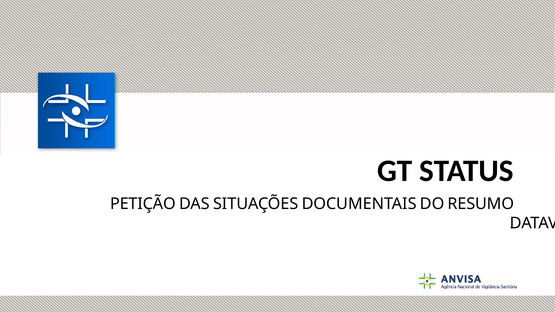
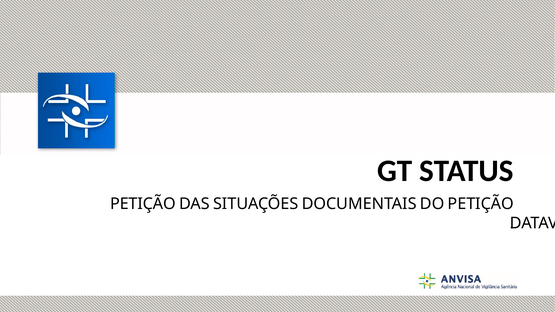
DO RESUMO: RESUMO -> PETIÇÃO
